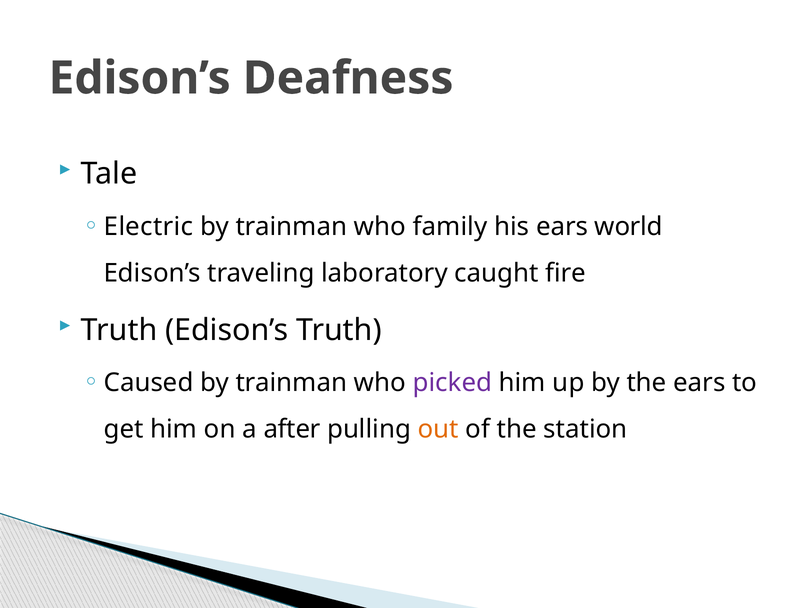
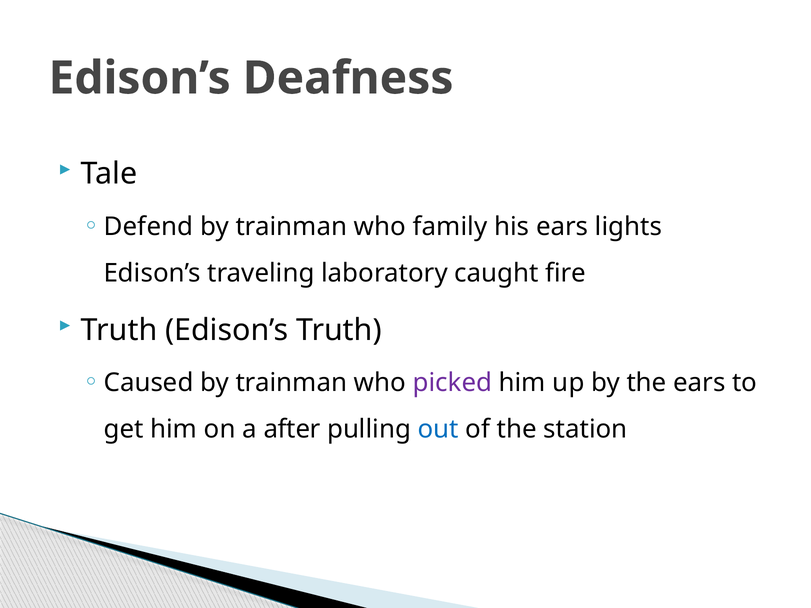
Electric: Electric -> Defend
world: world -> lights
out colour: orange -> blue
